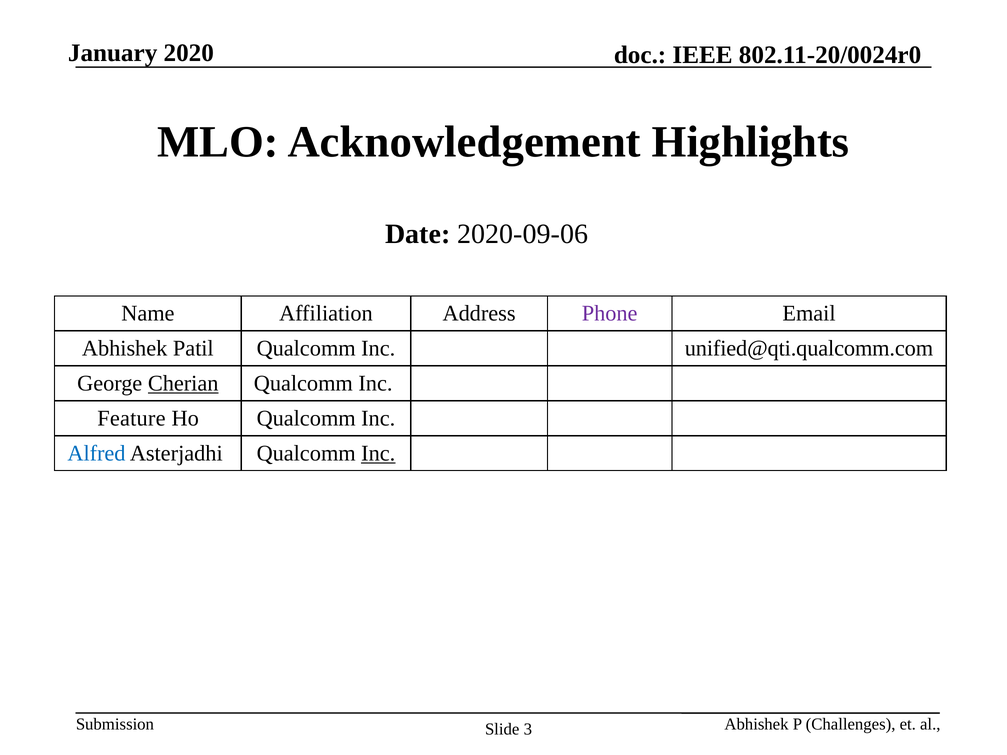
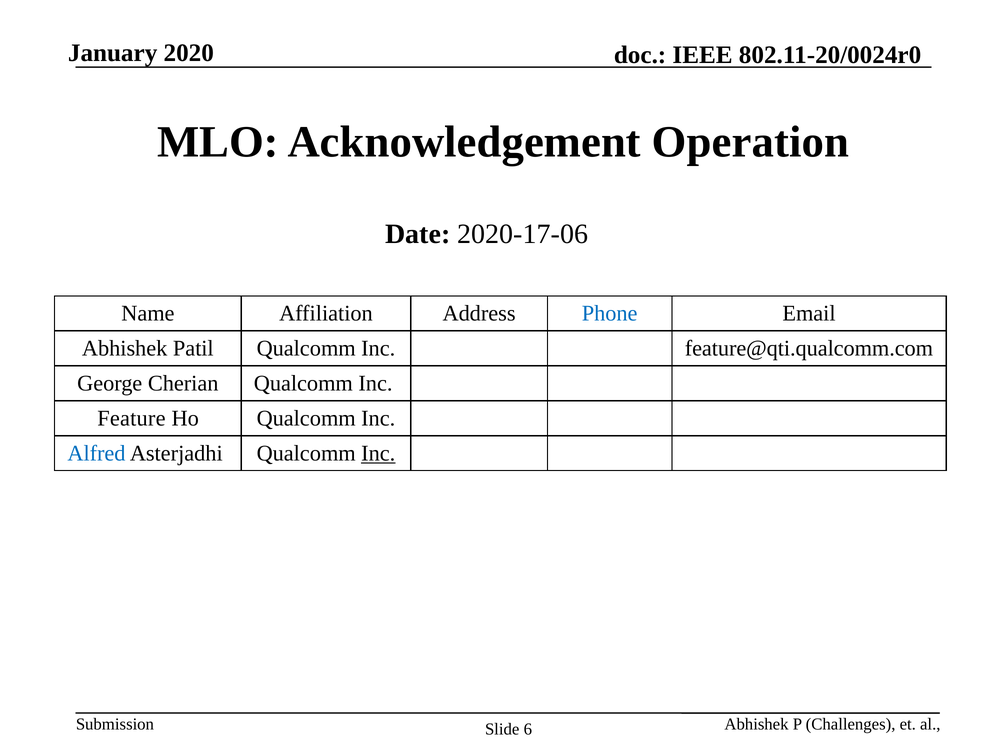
Highlights: Highlights -> Operation
2020-09-06: 2020-09-06 -> 2020-17-06
Phone colour: purple -> blue
unified@qti.qualcomm.com: unified@qti.qualcomm.com -> feature@qti.qualcomm.com
Cherian underline: present -> none
3: 3 -> 6
